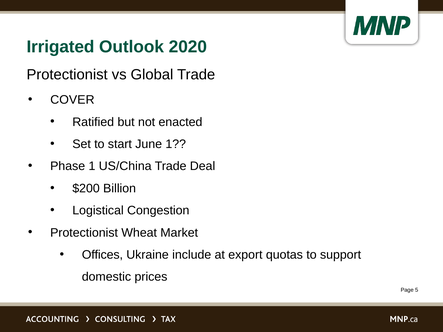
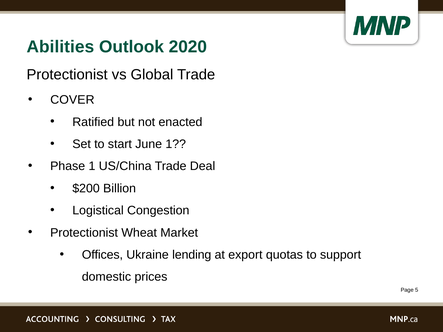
Irrigated: Irrigated -> Abilities
include: include -> lending
